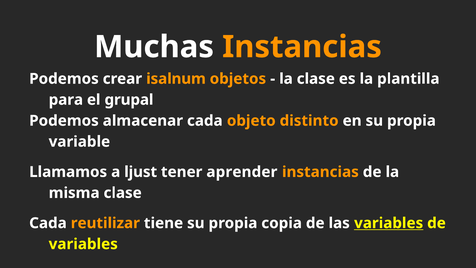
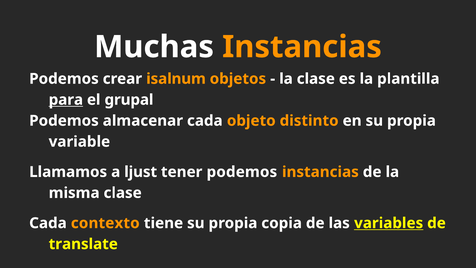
para underline: none -> present
tener aprender: aprender -> podemos
reutilizar: reutilizar -> contexto
variables at (83, 244): variables -> translate
